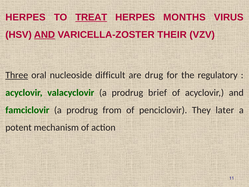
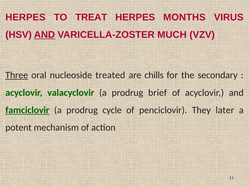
TREAT underline: present -> none
THEIR: THEIR -> MUCH
difficult: difficult -> treated
drug: drug -> chills
regulatory: regulatory -> secondary
famciclovir underline: none -> present
from: from -> cycle
